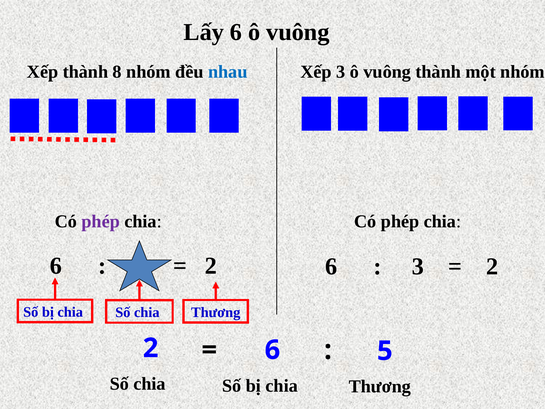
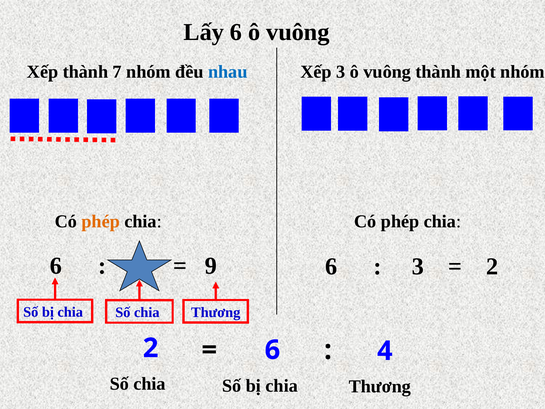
8: 8 -> 7
phép at (101, 221) colour: purple -> orange
2 at (211, 266): 2 -> 9
5: 5 -> 4
